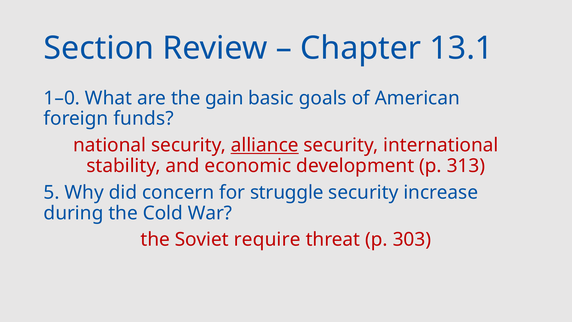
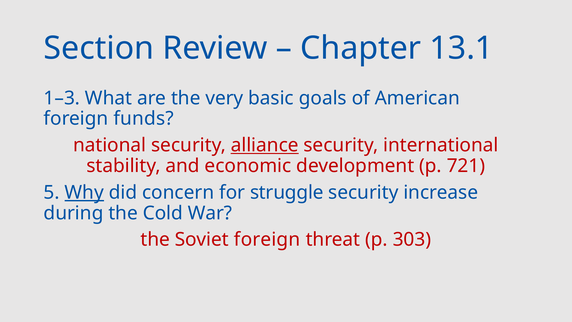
1–0: 1–0 -> 1–3
gain: gain -> very
313: 313 -> 721
Why underline: none -> present
Soviet require: require -> foreign
